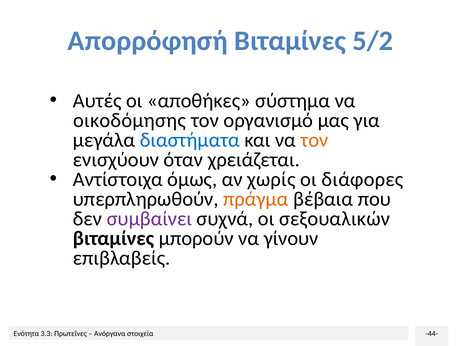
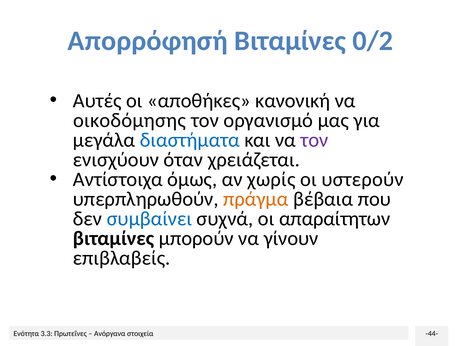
5/2: 5/2 -> 0/2
σύστημα: σύστημα -> κανονική
τον at (314, 140) colour: orange -> purple
διάφορες: διάφορες -> υστερούν
συμβαίνει colour: purple -> blue
σεξουαλικών: σεξουαλικών -> απαραίτητων
